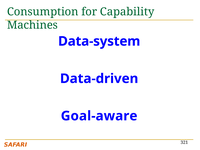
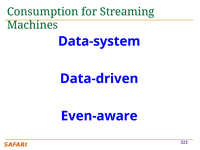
Capability: Capability -> Streaming
Goal-aware: Goal-aware -> Even-aware
